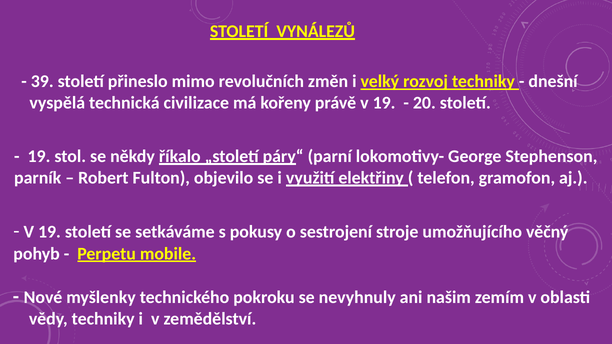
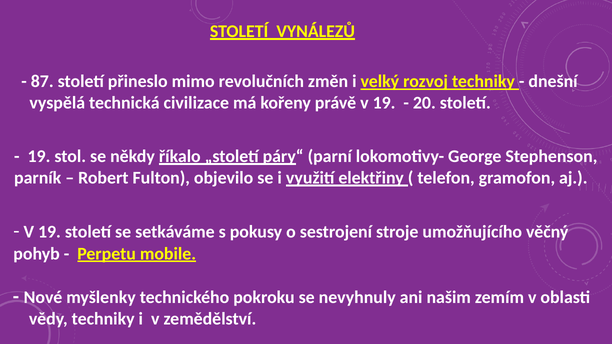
39: 39 -> 87
